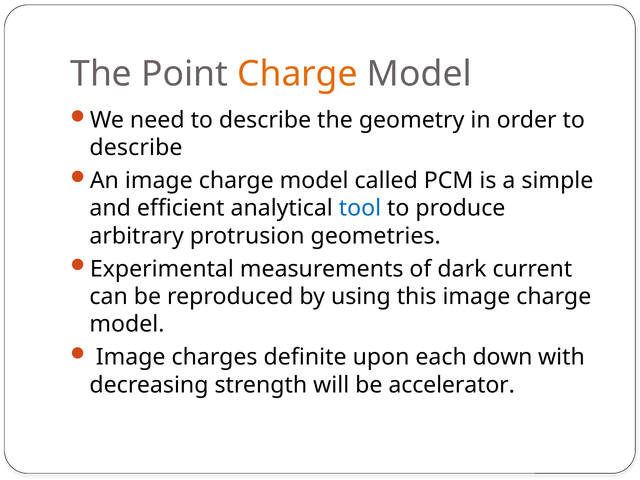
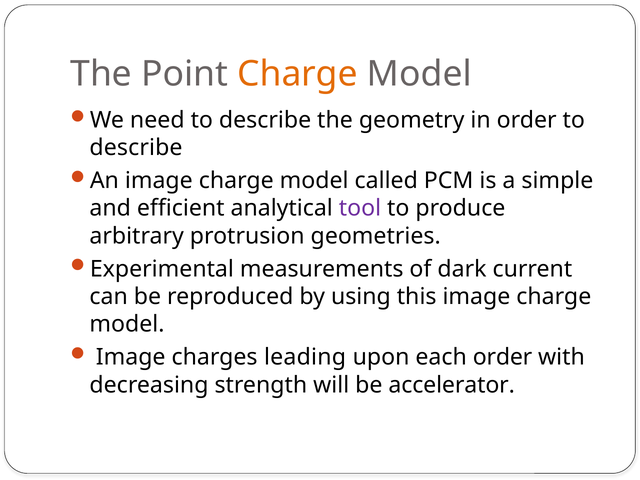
tool colour: blue -> purple
definite: definite -> leading
each down: down -> order
